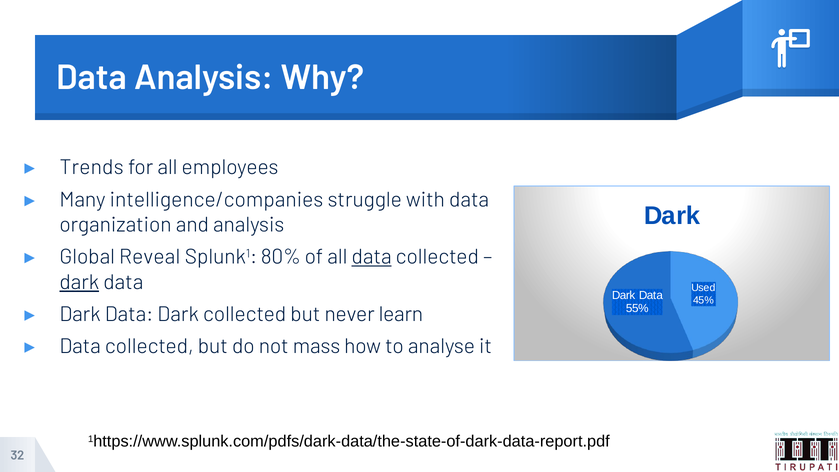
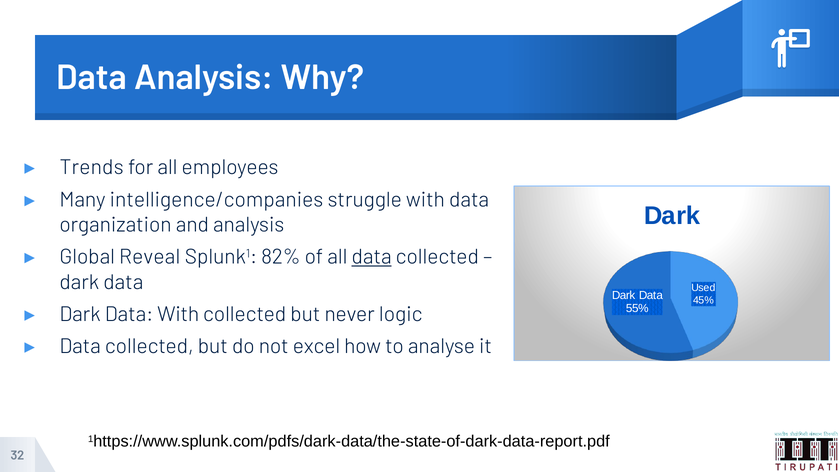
80%: 80% -> 82%
dark at (79, 282) underline: present -> none
Data Dark: Dark -> With
learn: learn -> logic
mass: mass -> excel
